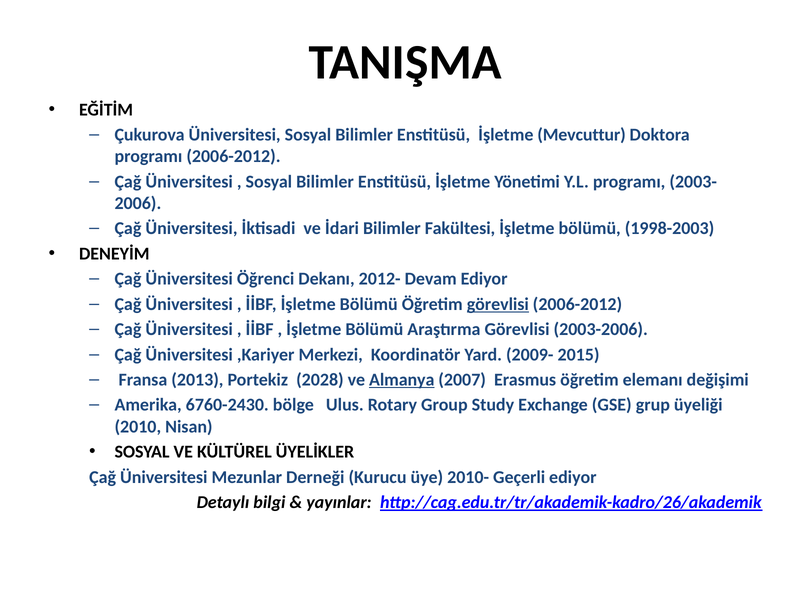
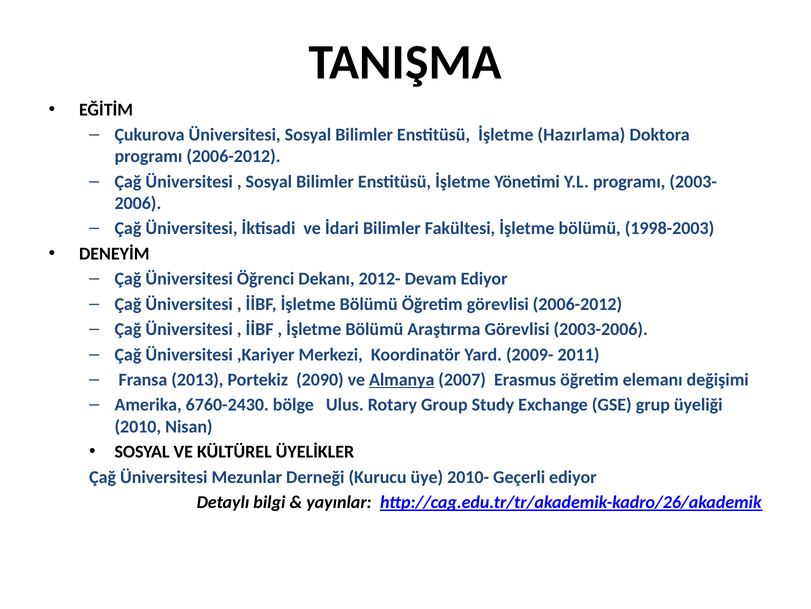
Mevcuttur: Mevcuttur -> Hazırlama
görevlisi at (498, 304) underline: present -> none
2015: 2015 -> 2011
2028: 2028 -> 2090
